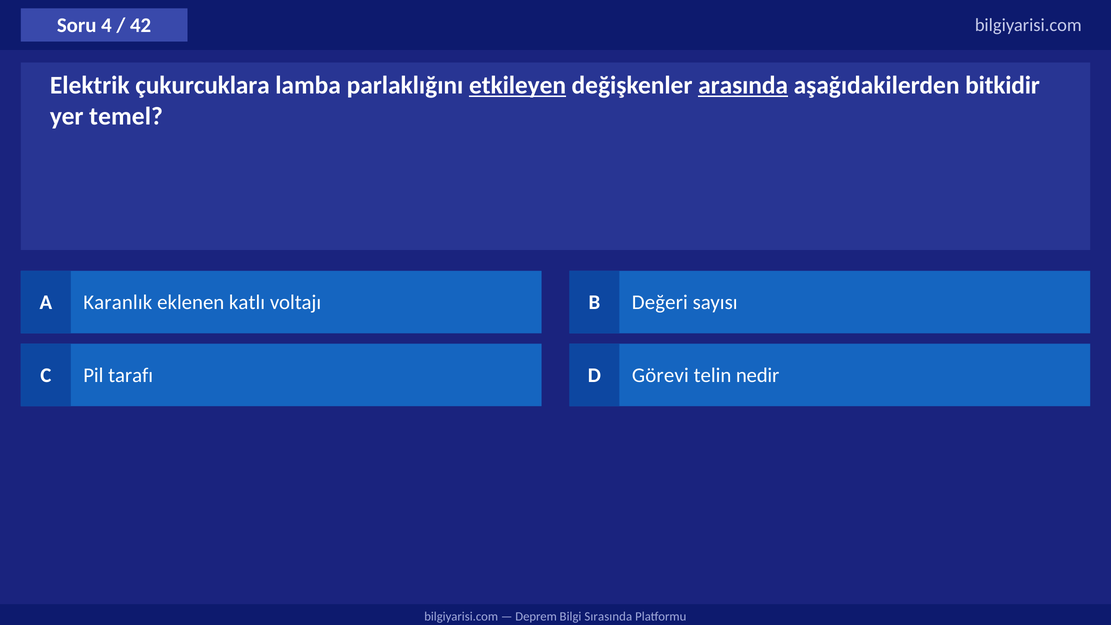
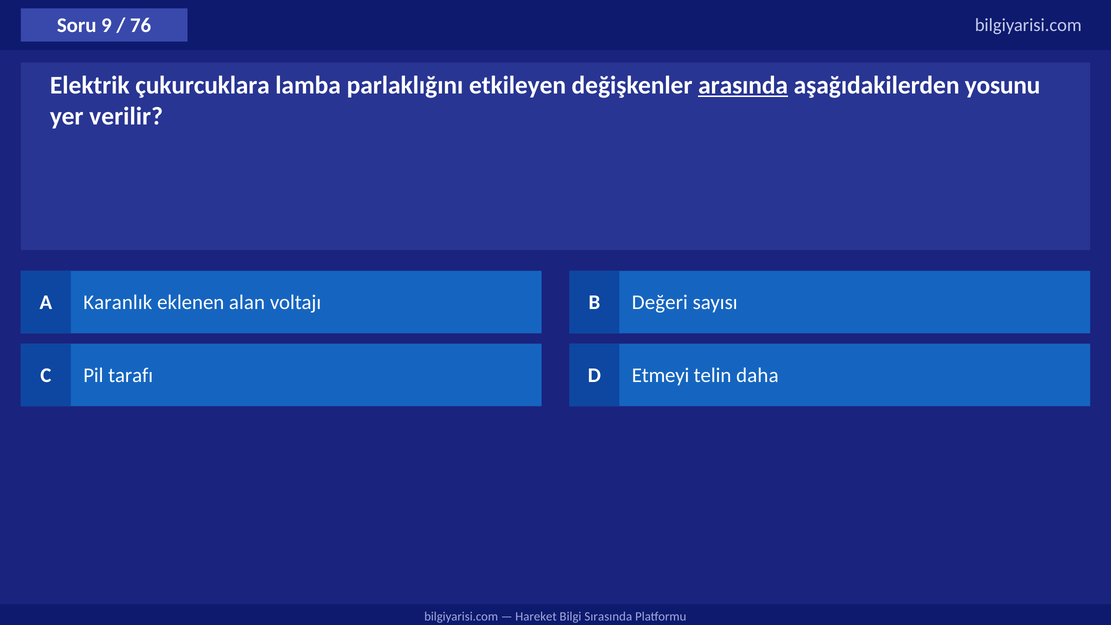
4: 4 -> 9
42: 42 -> 76
etkileyen underline: present -> none
bitkidir: bitkidir -> yosunu
temel: temel -> verilir
katlı: katlı -> alan
Görevi: Görevi -> Etmeyi
nedir: nedir -> daha
Deprem: Deprem -> Hareket
